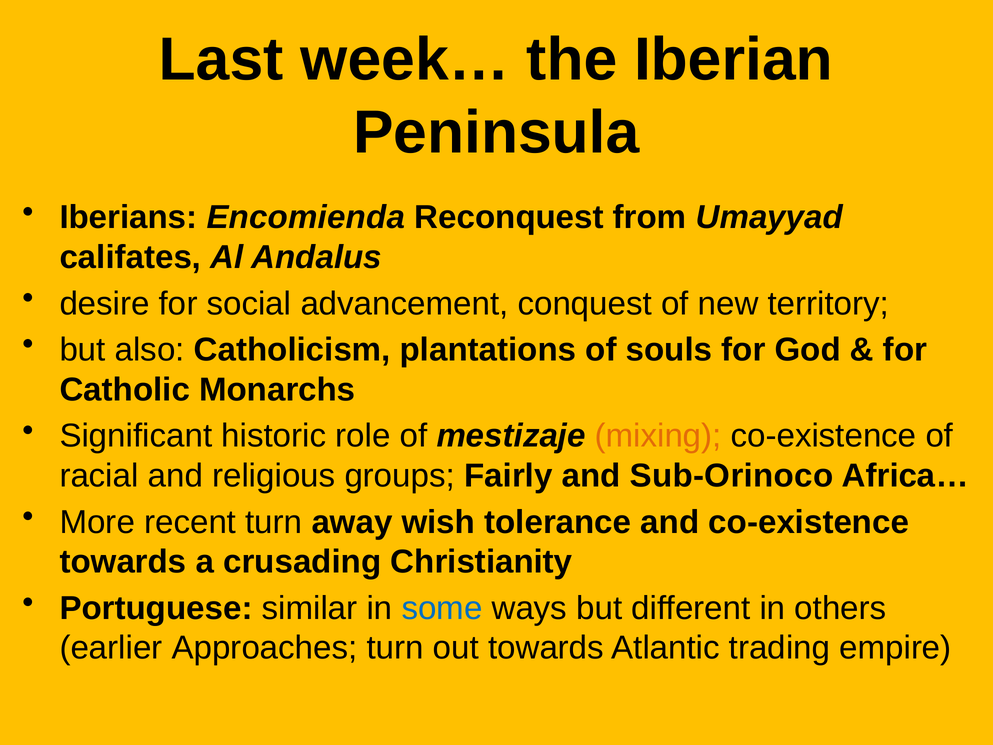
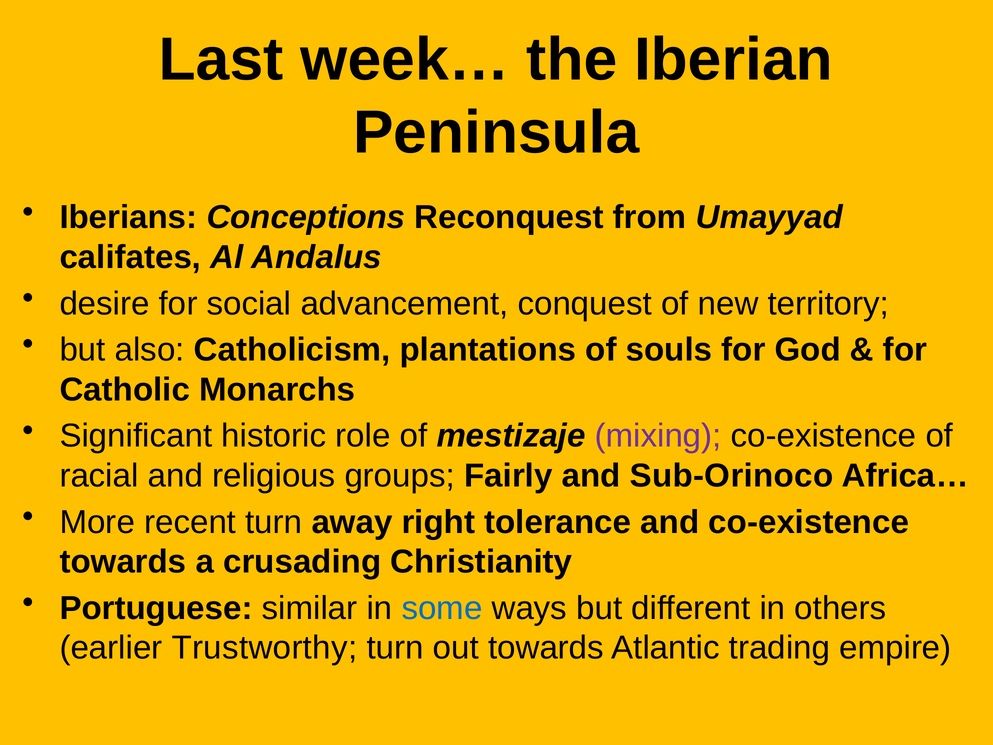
Encomienda: Encomienda -> Conceptions
mixing colour: orange -> purple
wish: wish -> right
Approaches: Approaches -> Trustworthy
